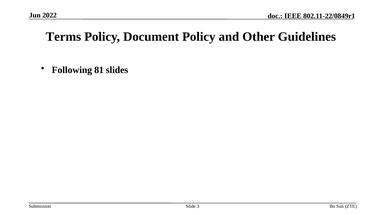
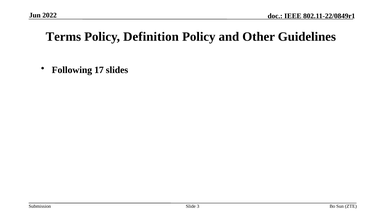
Document: Document -> Definition
81: 81 -> 17
